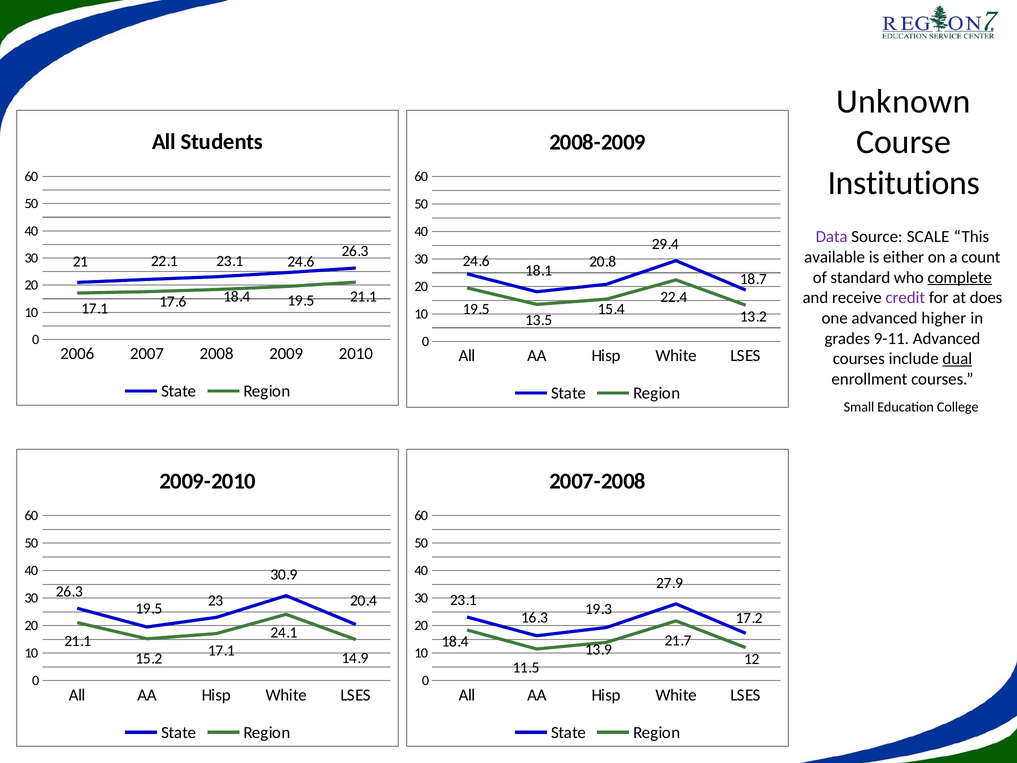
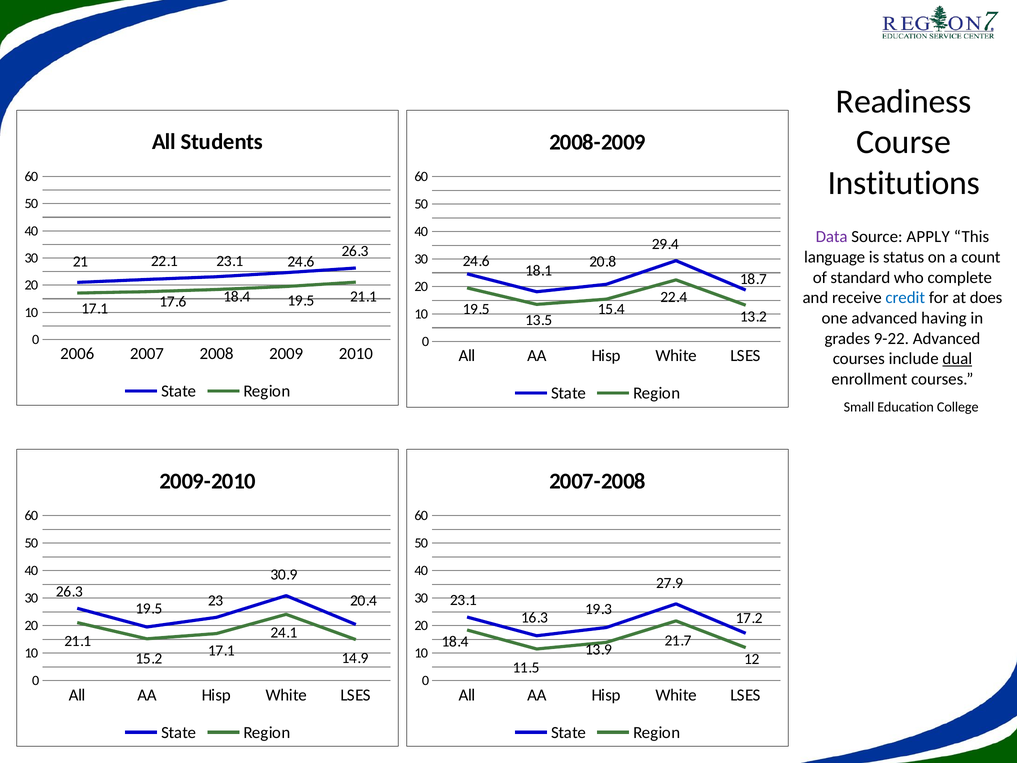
Unknown: Unknown -> Readiness
SCALE: SCALE -> APPLY
available: available -> language
either: either -> status
complete underline: present -> none
credit colour: purple -> blue
higher: higher -> having
9-11: 9-11 -> 9-22
